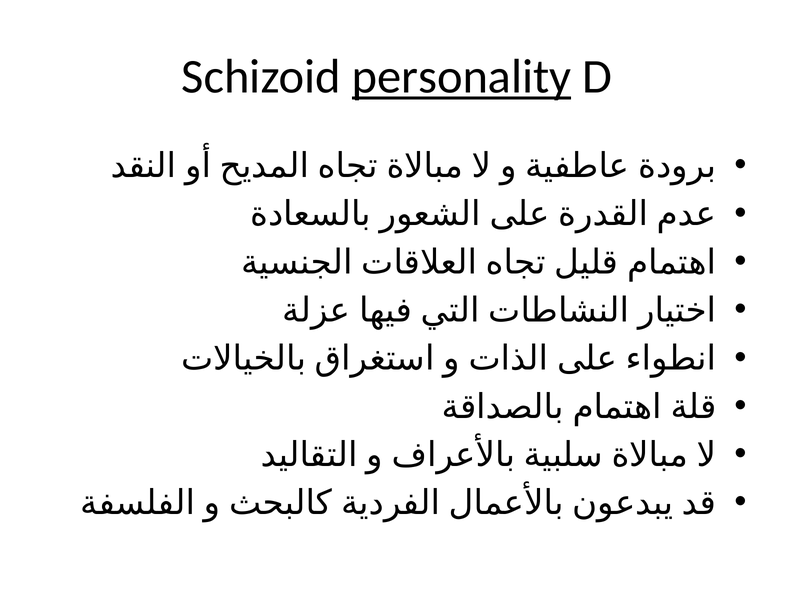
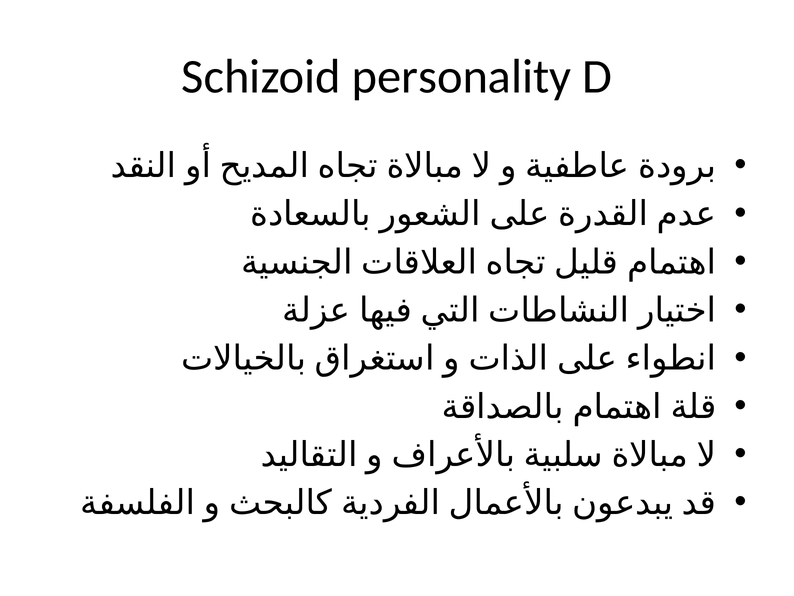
personality underline: present -> none
